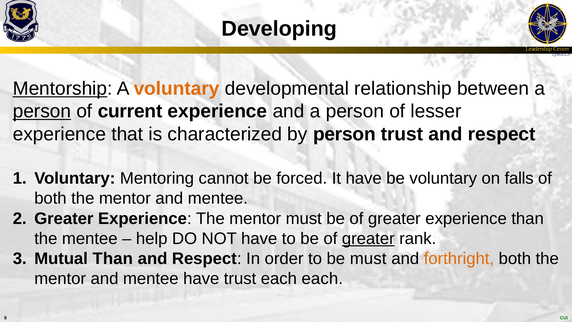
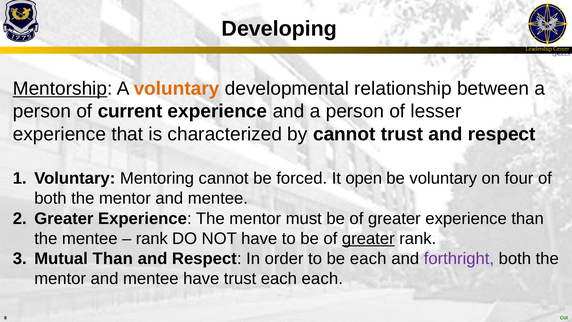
person at (42, 111) underline: present -> none
by person: person -> cannot
It have: have -> open
falls: falls -> four
help at (152, 238): help -> rank
be must: must -> each
forthright colour: orange -> purple
